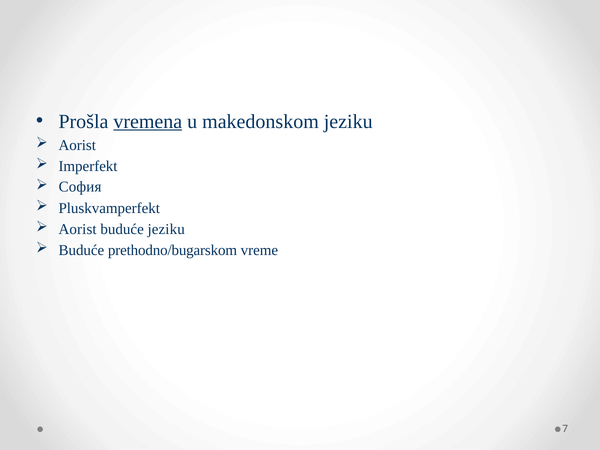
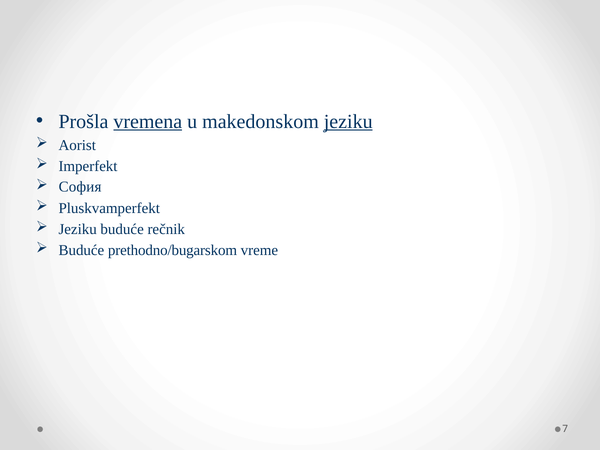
jeziku at (348, 121) underline: none -> present
Aorist at (78, 229): Aorist -> Jeziku
buduće jeziku: jeziku -> rečnik
